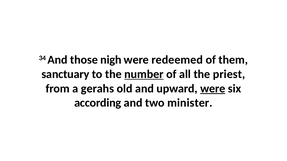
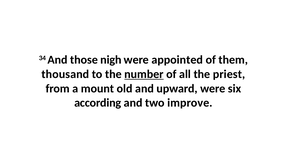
redeemed: redeemed -> appointed
sanctuary: sanctuary -> thousand
gerahs: gerahs -> mount
were at (213, 89) underline: present -> none
minister: minister -> improve
